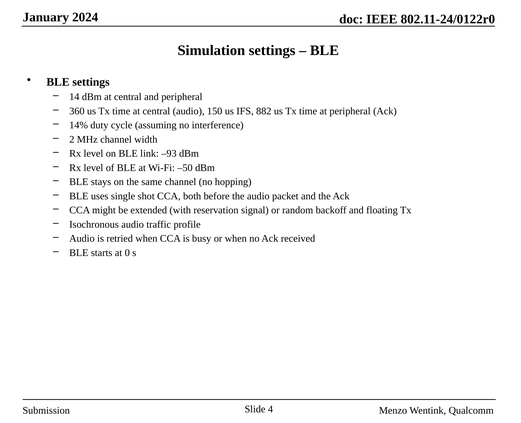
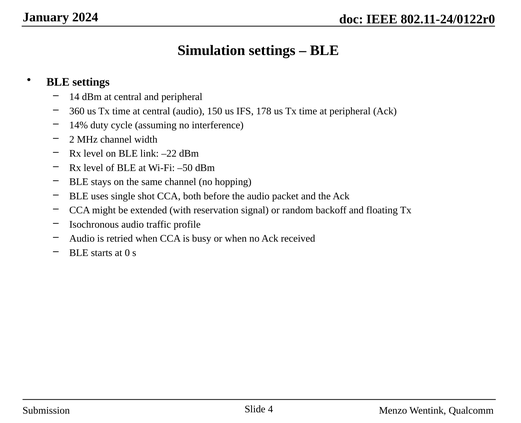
882: 882 -> 178
–93: –93 -> –22
